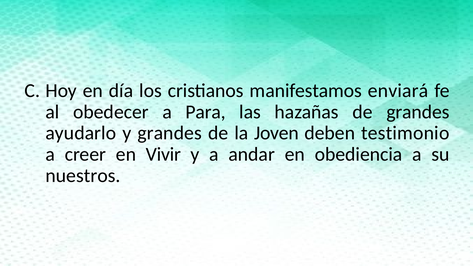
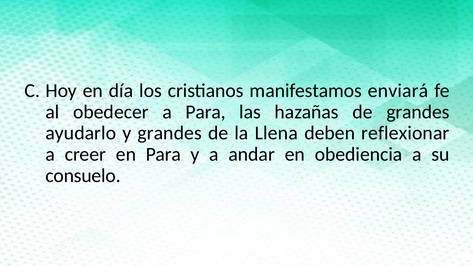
Joven: Joven -> Llena
testimonio: testimonio -> reflexionar
en Vivir: Vivir -> Para
nuestros: nuestros -> consuelo
